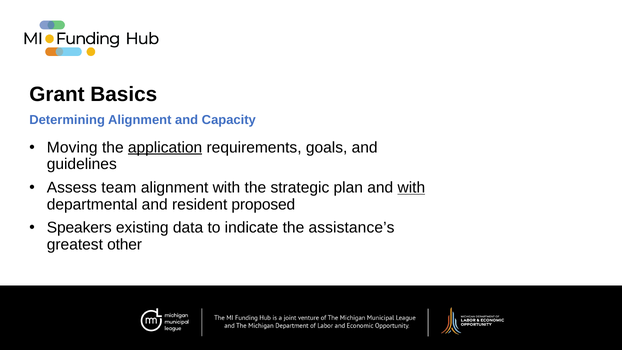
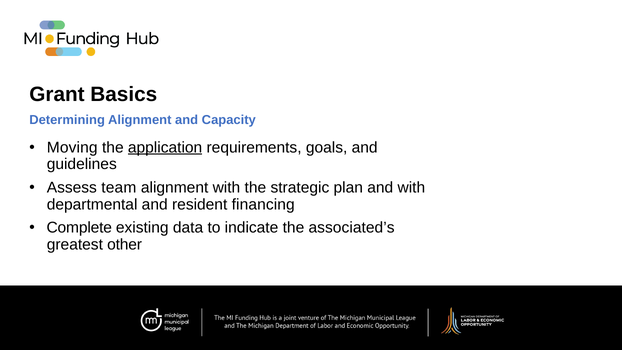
with at (411, 188) underline: present -> none
proposed: proposed -> financing
Speakers: Speakers -> Complete
assistance’s: assistance’s -> associated’s
